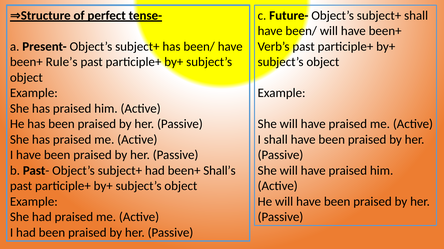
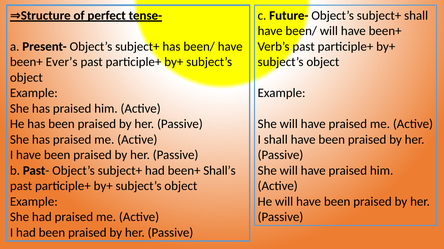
Rule’s: Rule’s -> Ever’s
